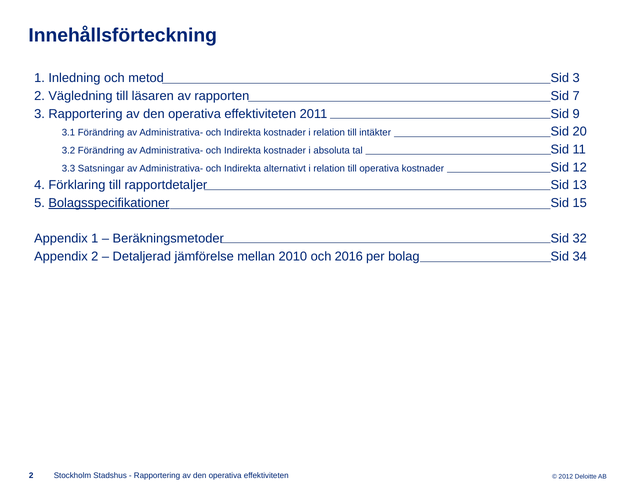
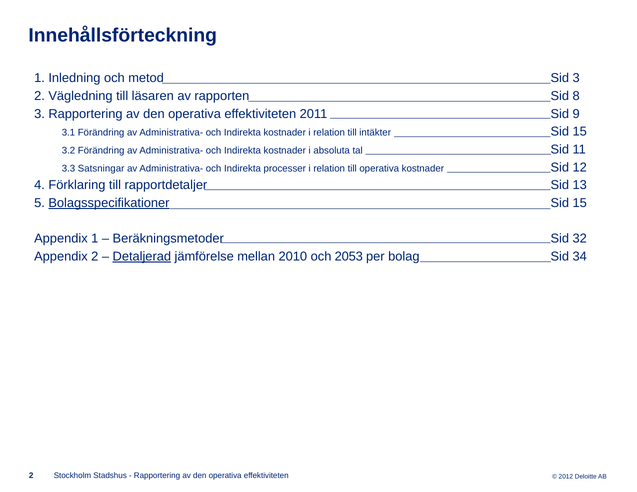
7: 7 -> 8
intäkter Sid 20: 20 -> 15
alternativt: alternativt -> processer
Detaljerad underline: none -> present
2016: 2016 -> 2053
